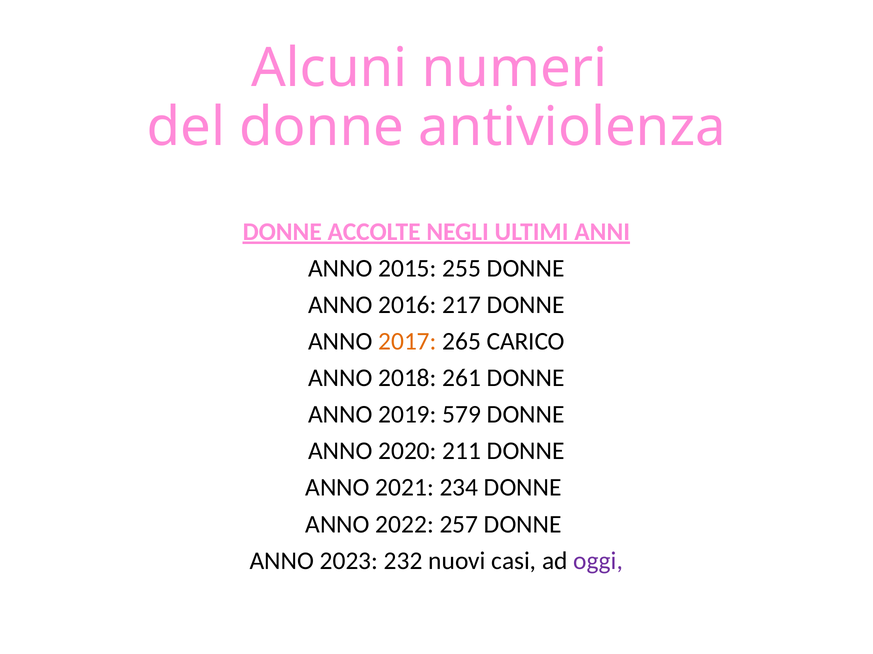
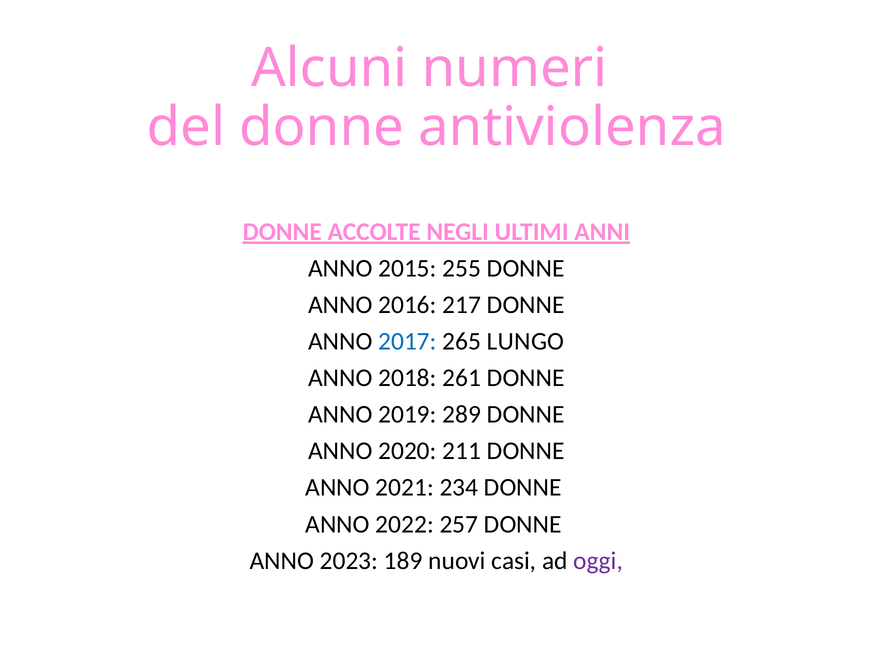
2017 colour: orange -> blue
CARICO: CARICO -> LUNGO
579: 579 -> 289
232: 232 -> 189
